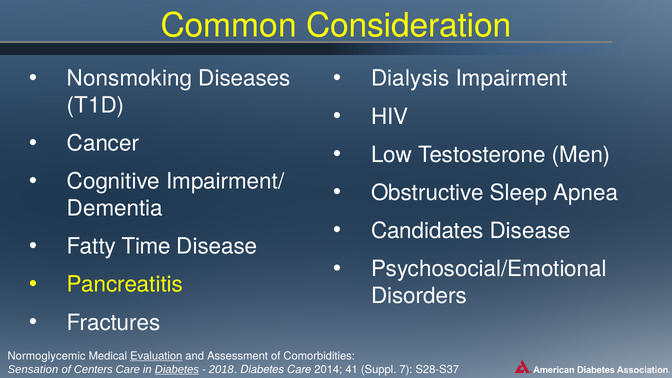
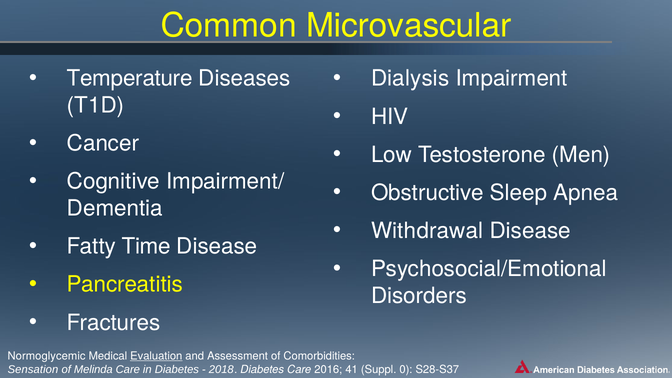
Consideration: Consideration -> Microvascular
Nonsmoking: Nonsmoking -> Temperature
Candidates: Candidates -> Withdrawal
Centers: Centers -> Melinda
Diabetes at (177, 369) underline: present -> none
2014: 2014 -> 2016
7: 7 -> 0
